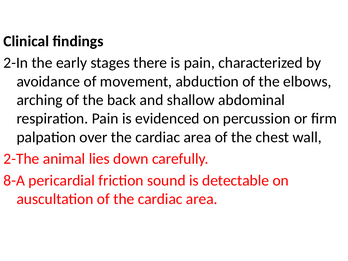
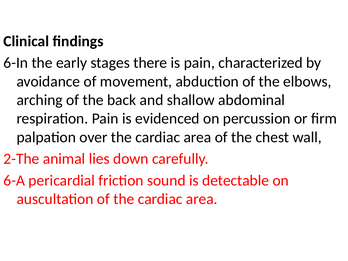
2-In: 2-In -> 6-In
8-A: 8-A -> 6-A
